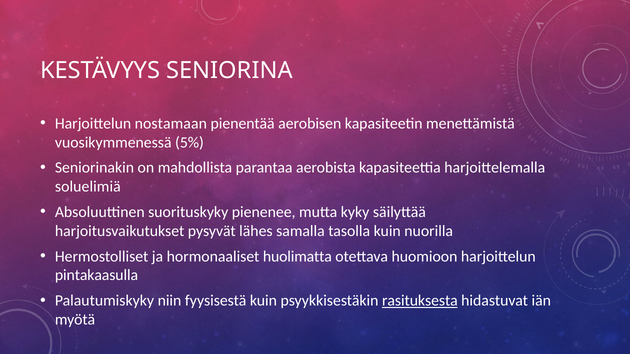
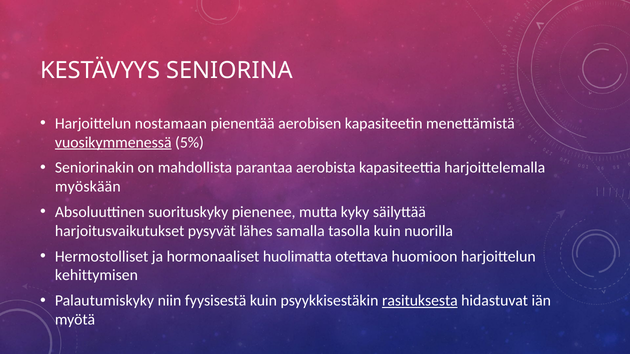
vuosikymmenessä underline: none -> present
soluelimiä: soluelimiä -> myöskään
pintakaasulla: pintakaasulla -> kehittymisen
